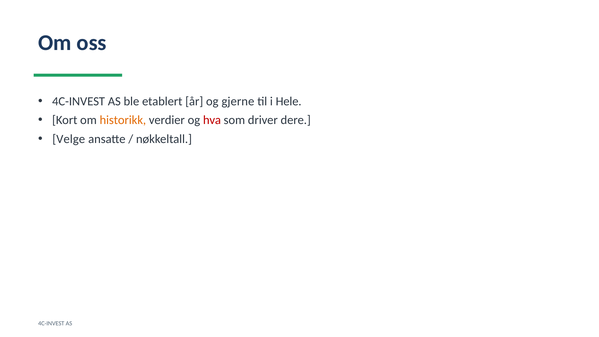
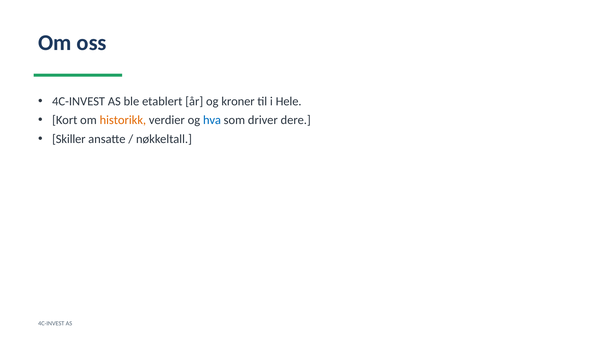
gjerne: gjerne -> kroner
hva colour: red -> blue
Velge: Velge -> Skiller
